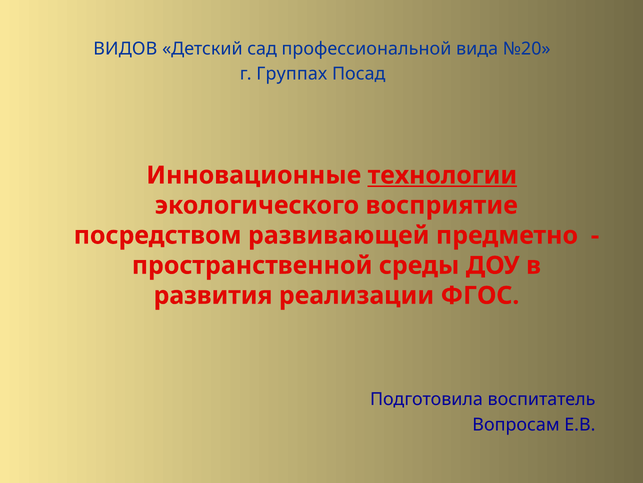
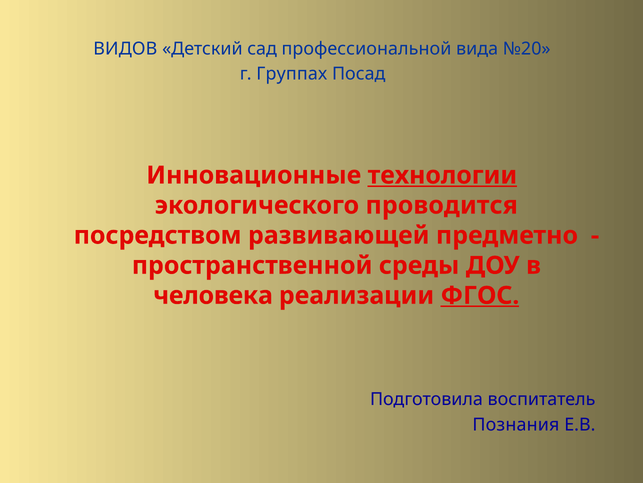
восприятие: восприятие -> проводится
развития: развития -> человека
ФГОС underline: none -> present
Вопросам: Вопросам -> Познания
